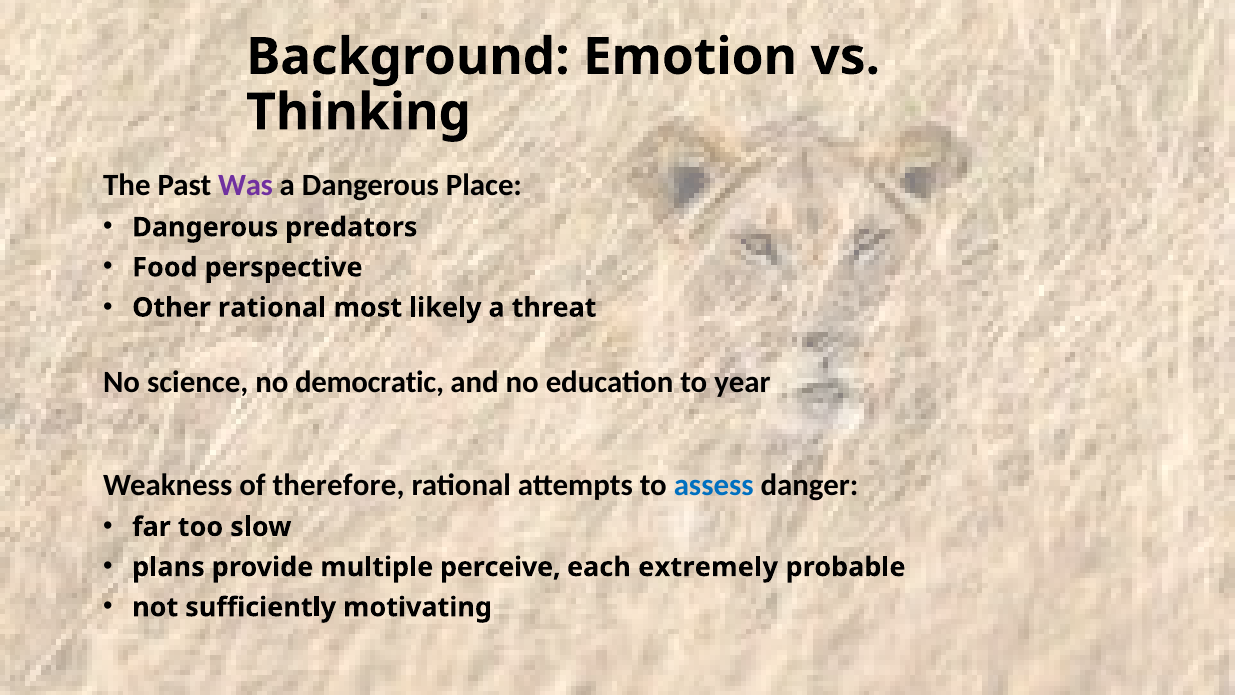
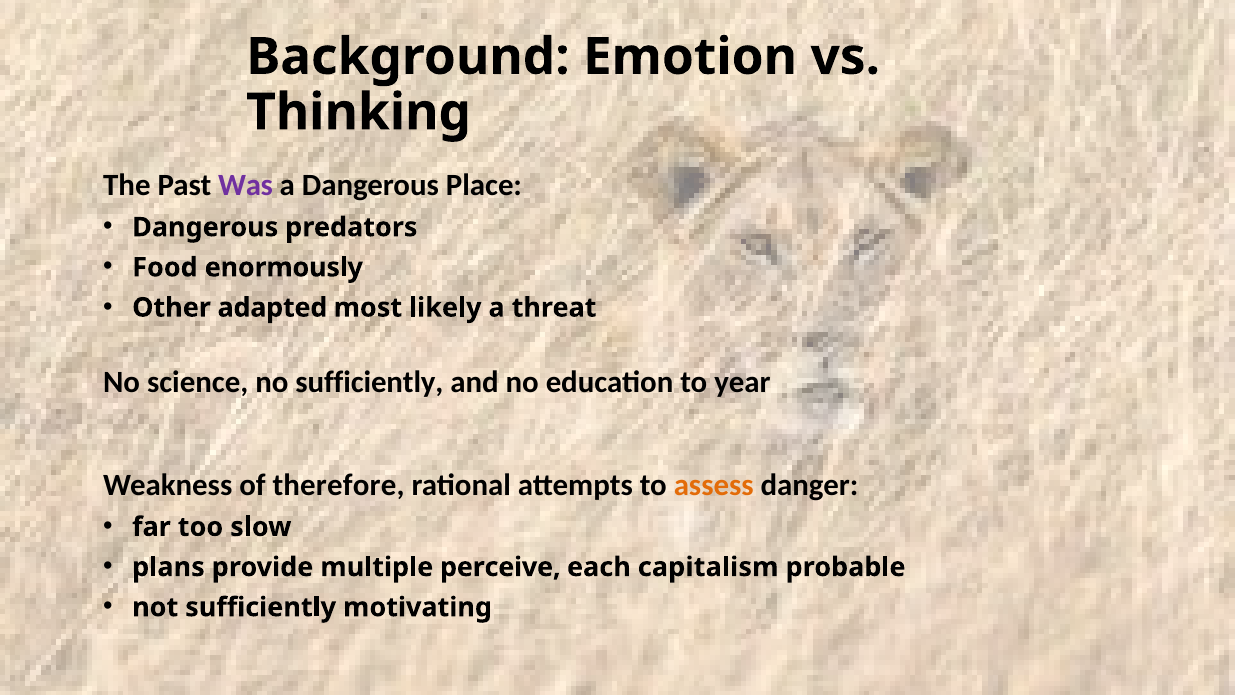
perspective: perspective -> enormously
Other rational: rational -> adapted
no democratic: democratic -> sufficiently
assess colour: blue -> orange
extremely: extremely -> capitalism
